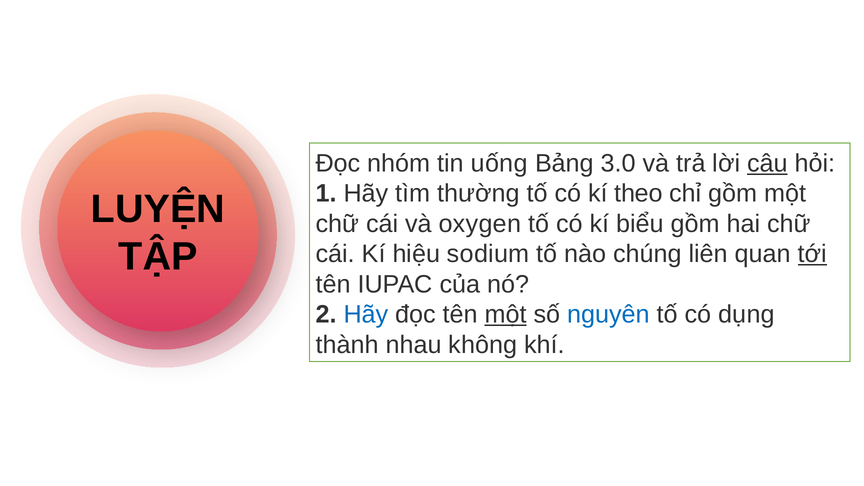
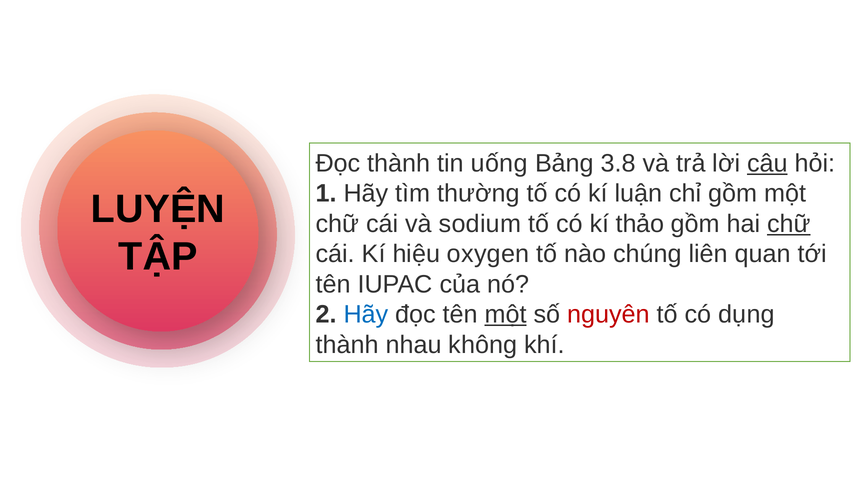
Đọc nhóm: nhóm -> thành
3.0: 3.0 -> 3.8
theo: theo -> luận
oxygen: oxygen -> sodium
biểu: biểu -> thảo
chữ at (789, 224) underline: none -> present
sodium: sodium -> oxygen
tới underline: present -> none
nguyên colour: blue -> red
